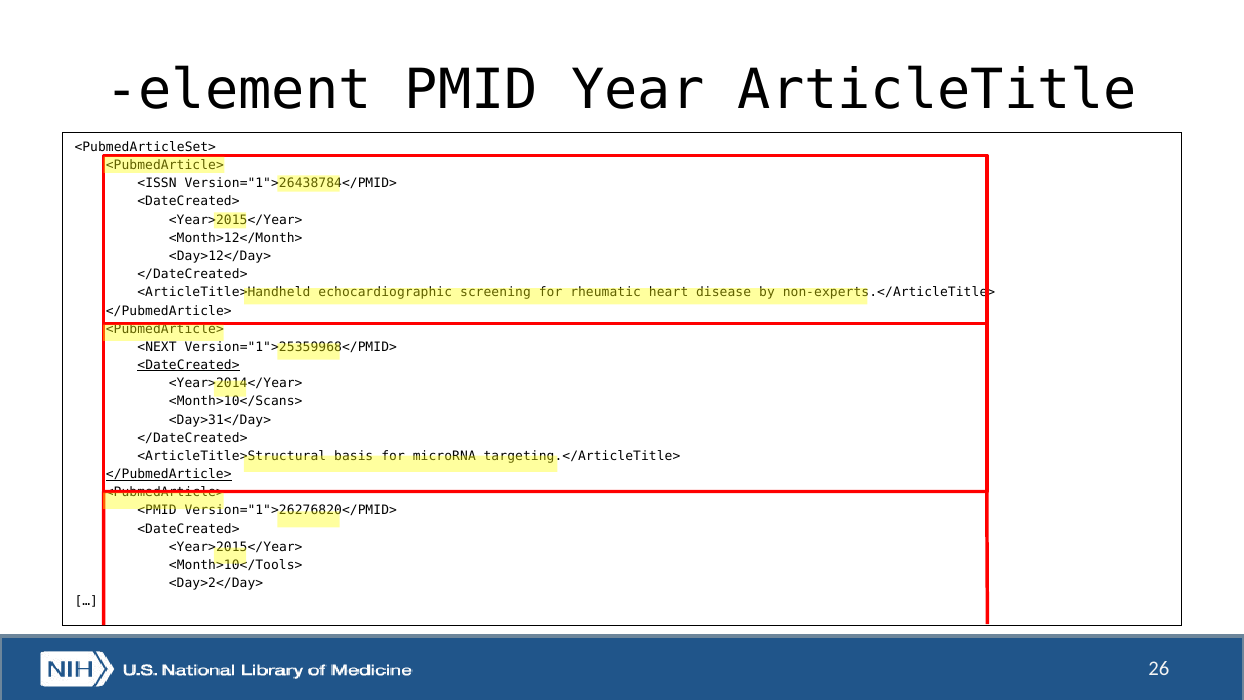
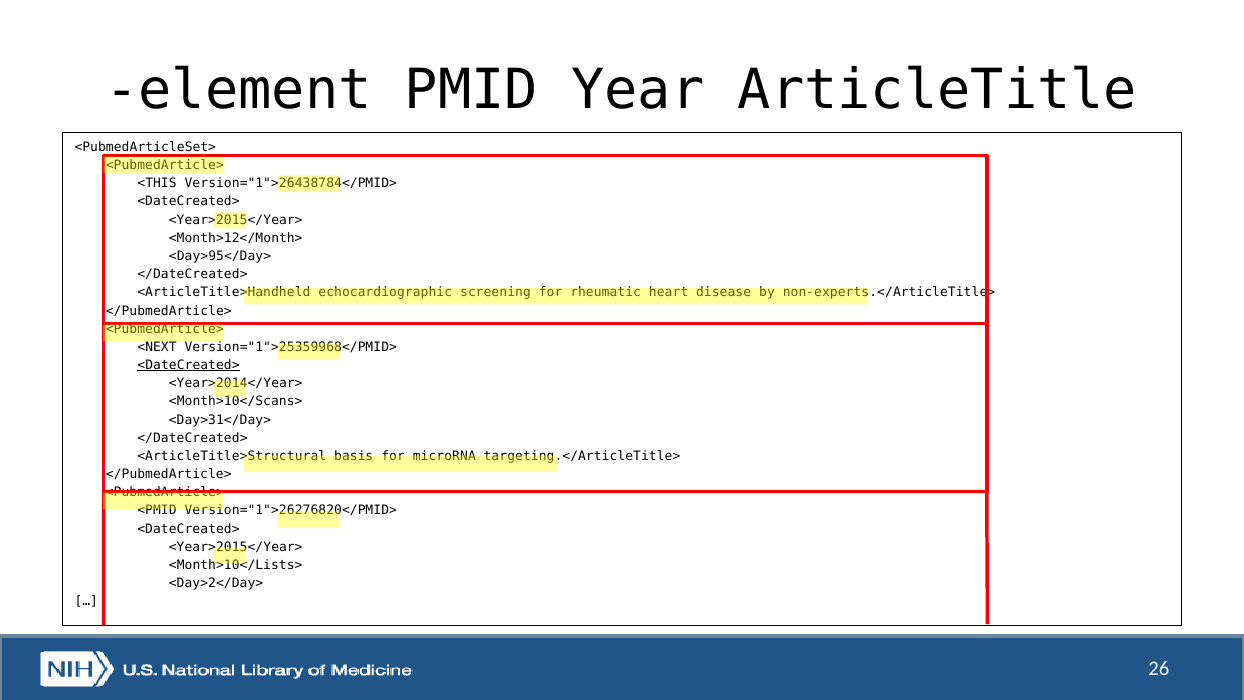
<ISSN: <ISSN -> <THIS
<Day>12</Day>: <Day>12</Day> -> <Day>95</Day>
</PubmedArticle> at (169, 474) underline: present -> none
<Month>10</Tools>: <Month>10</Tools> -> <Month>10</Lists>
